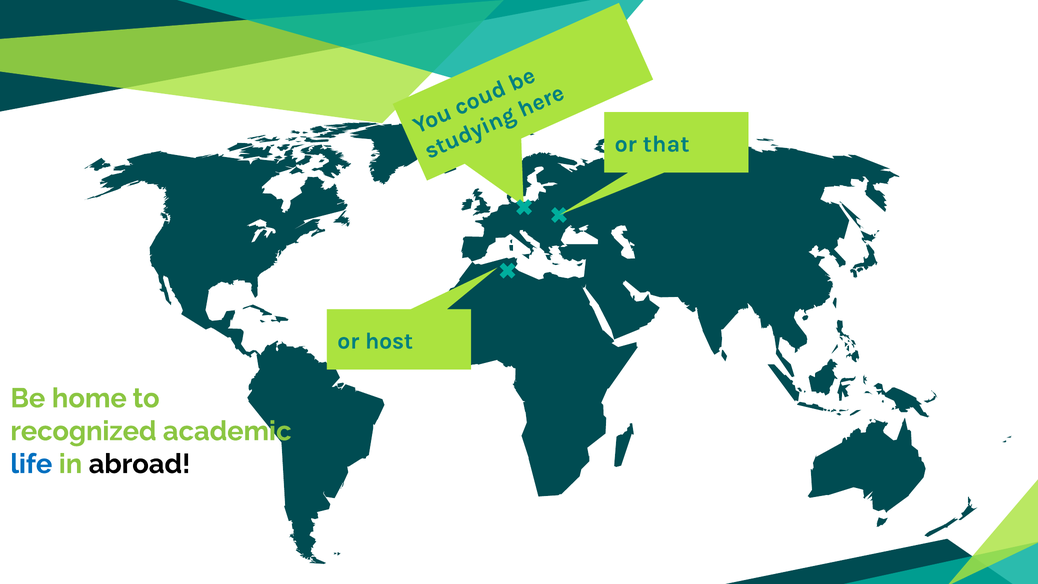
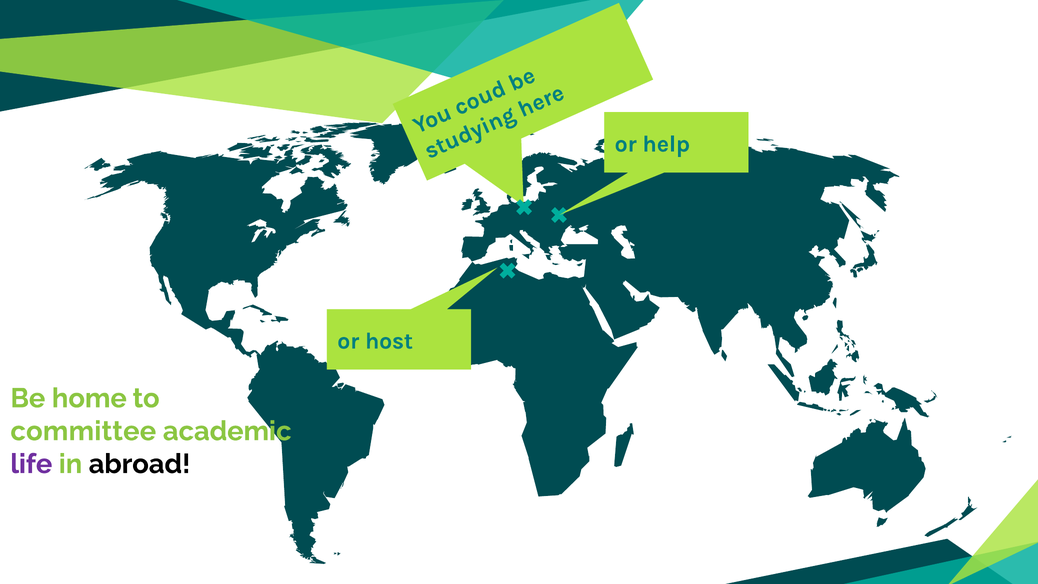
that: that -> help
recognized: recognized -> committee
life colour: blue -> purple
